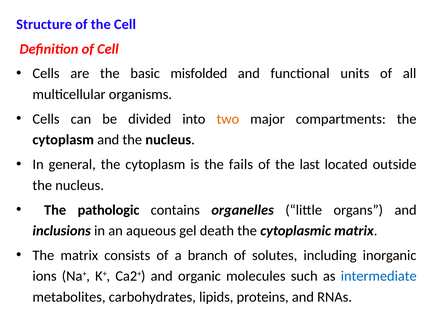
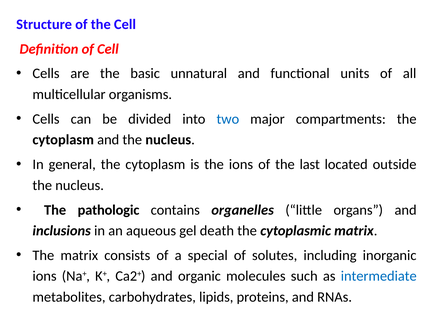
misfolded: misfolded -> unnatural
two colour: orange -> blue
the fails: fails -> ions
branch: branch -> special
